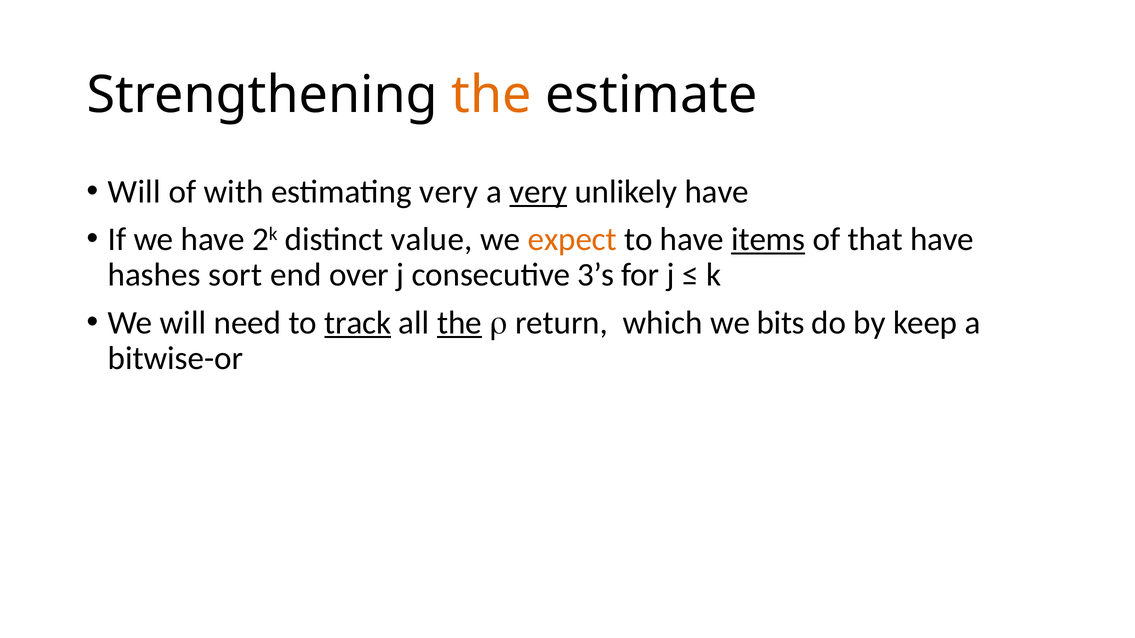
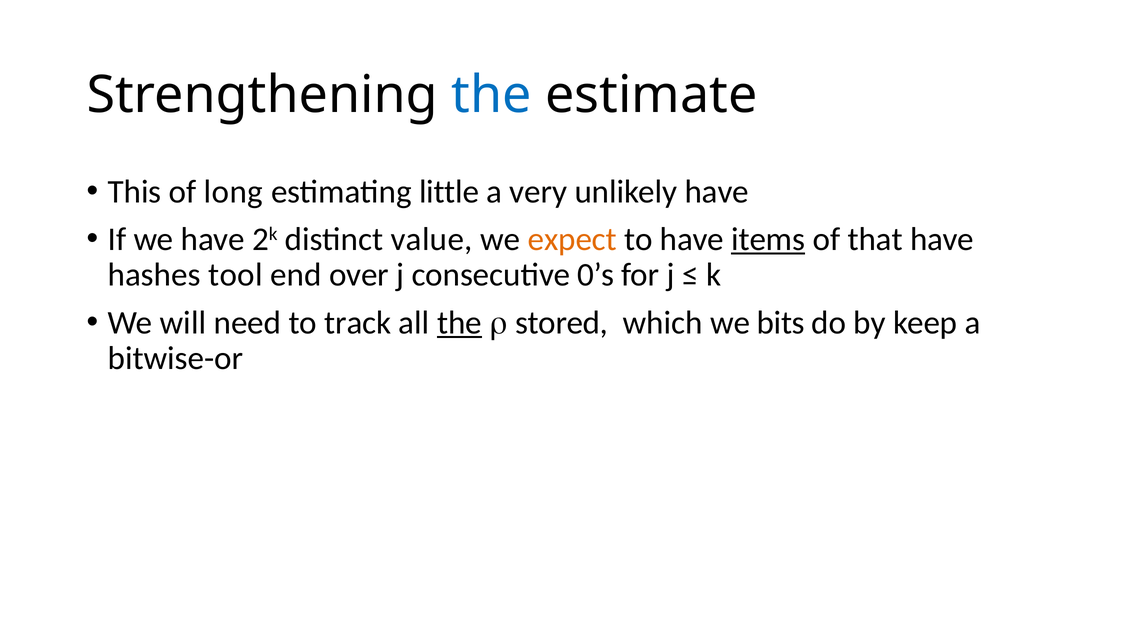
the at (491, 95) colour: orange -> blue
Will at (134, 192): Will -> This
with: with -> long
estimating very: very -> little
very at (538, 192) underline: present -> none
sort: sort -> tool
3’s: 3’s -> 0’s
track underline: present -> none
return: return -> stored
